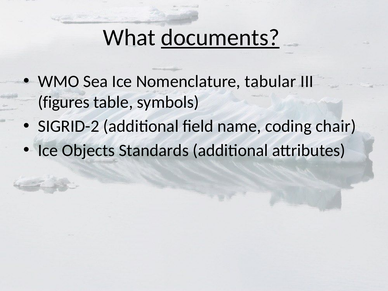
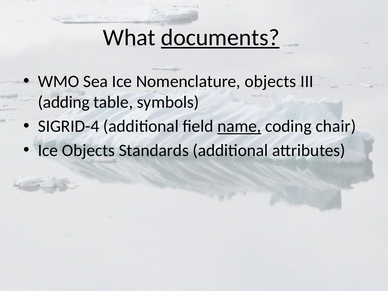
Nomenclature tabular: tabular -> objects
figures: figures -> adding
SIGRID-2: SIGRID-2 -> SIGRID-4
name underline: none -> present
